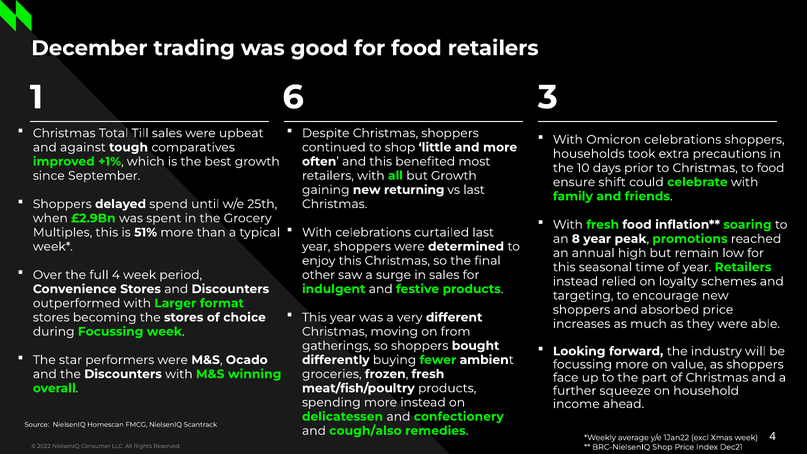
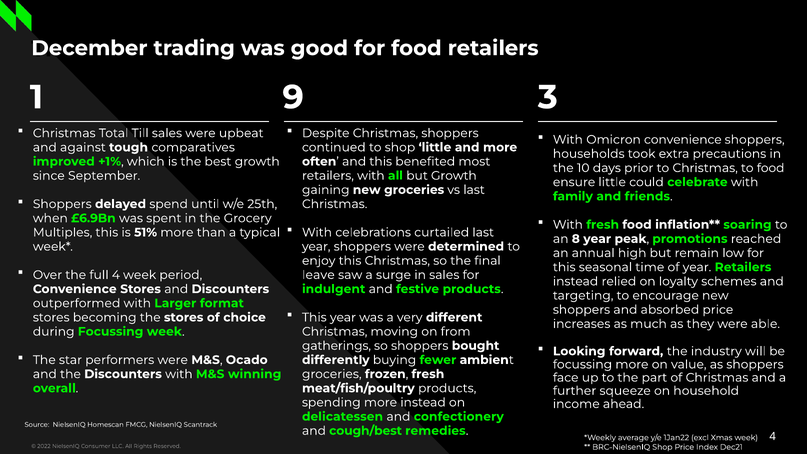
6: 6 -> 9
Omicron celebrations: celebrations -> convenience
ensure shift: shift -> little
new returning: returning -> groceries
£2.9Bn: £2.9Bn -> £6.9Bn
other: other -> leave
cough/also: cough/also -> cough/best
